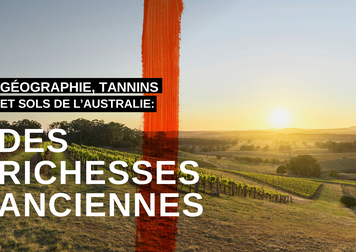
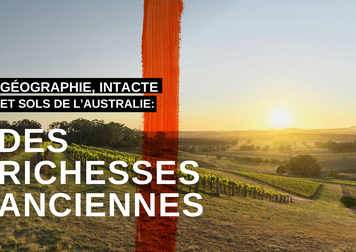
TANNINS: TANNINS -> INTACTE
